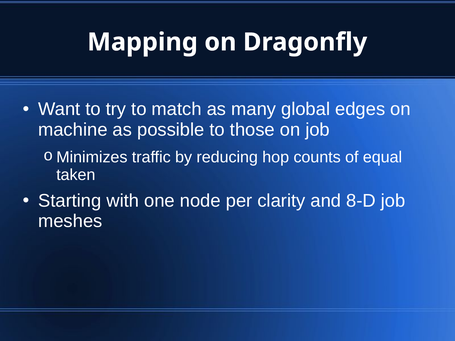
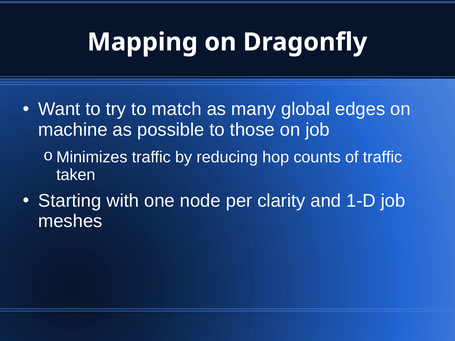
of equal: equal -> traffic
8-D: 8-D -> 1-D
